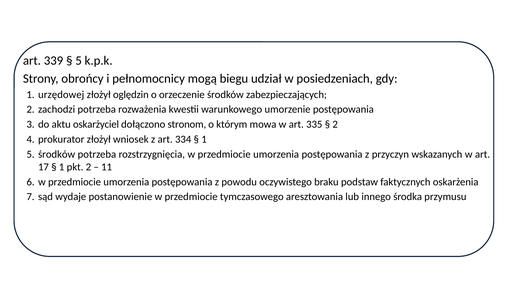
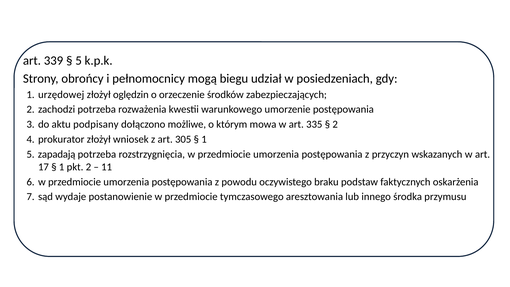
oskarżyciel: oskarżyciel -> podpisany
stronom: stronom -> możliwe
334: 334 -> 305
5 środków: środków -> zapadają
